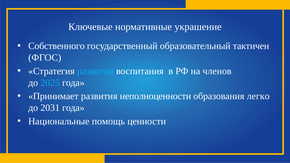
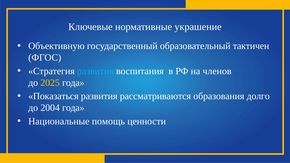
Собственного: Собственного -> Объективную
2025 colour: light blue -> yellow
Принимает: Принимает -> Показаться
неполноценности: неполноценности -> рассматриваются
легко: легко -> долго
2031: 2031 -> 2004
